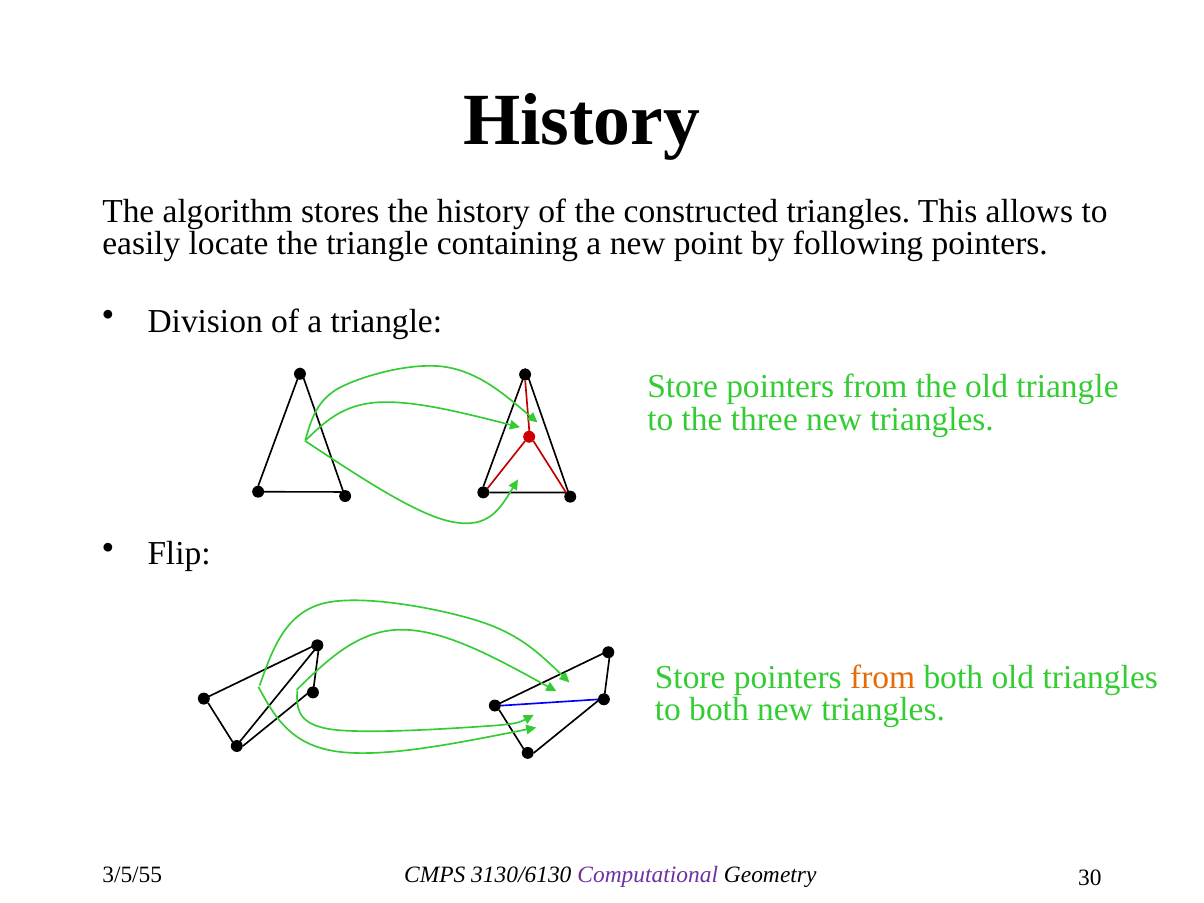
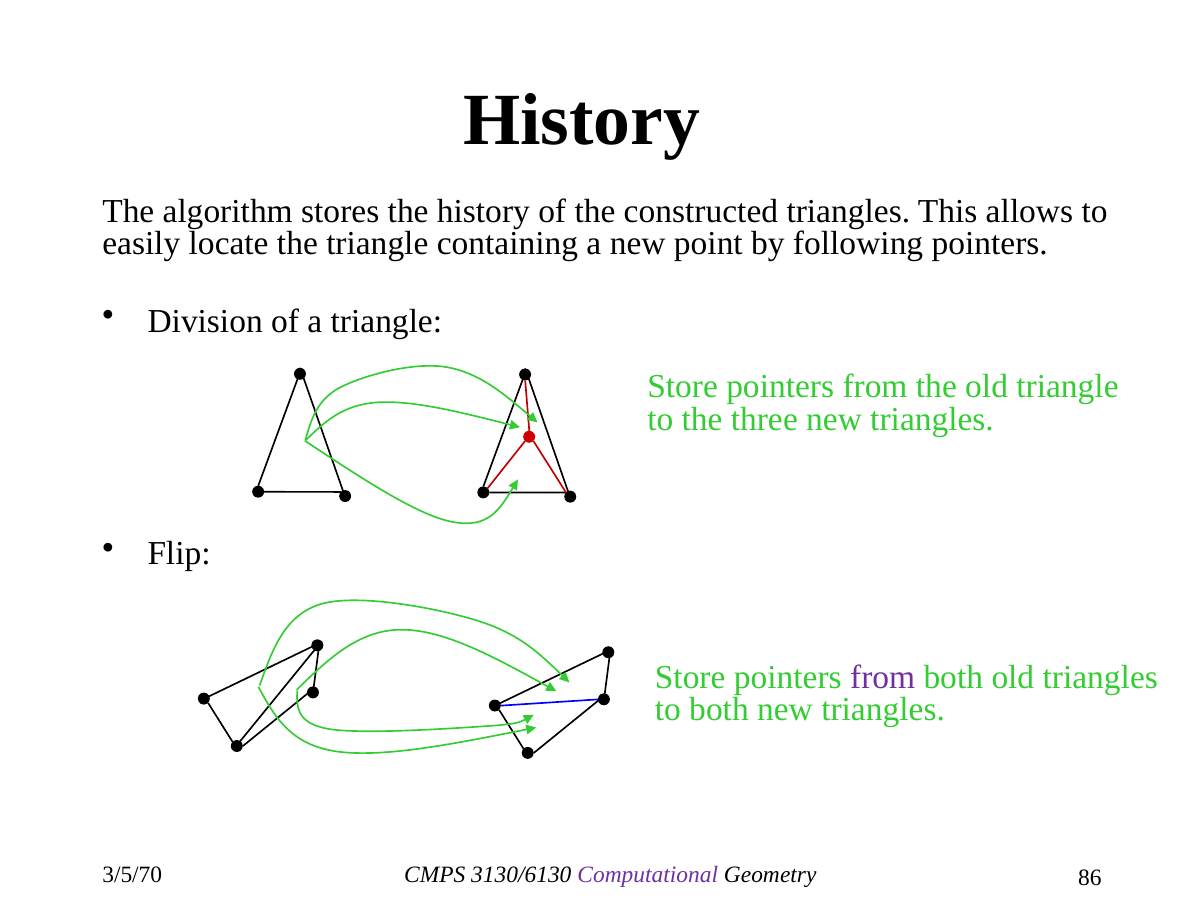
from at (883, 678) colour: orange -> purple
3/5/55: 3/5/55 -> 3/5/70
30: 30 -> 86
